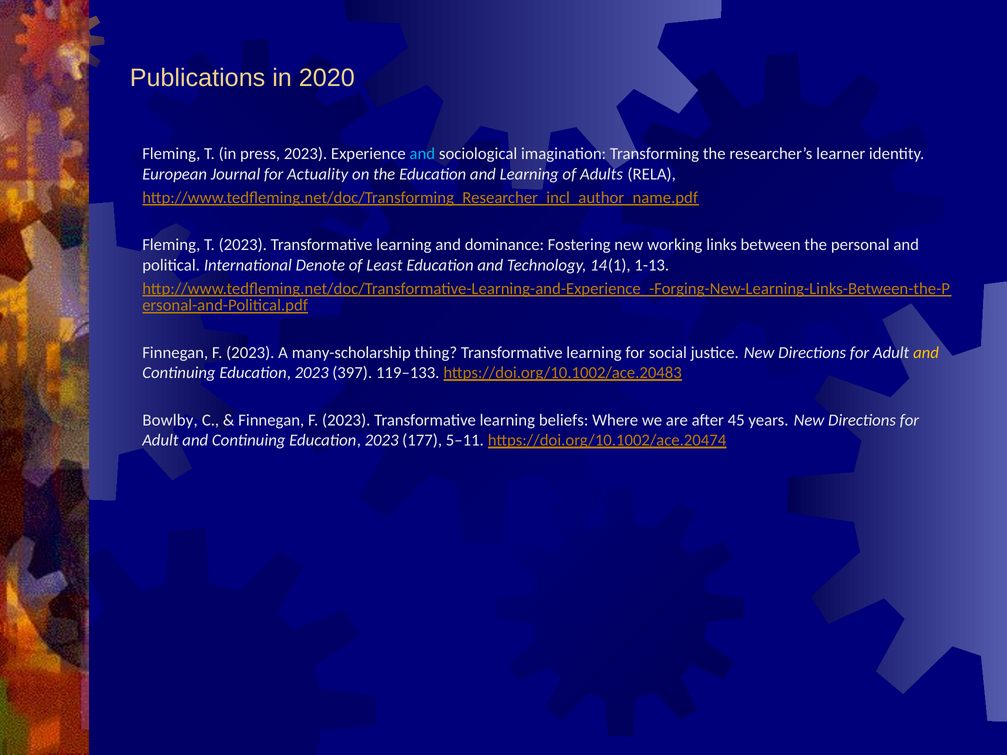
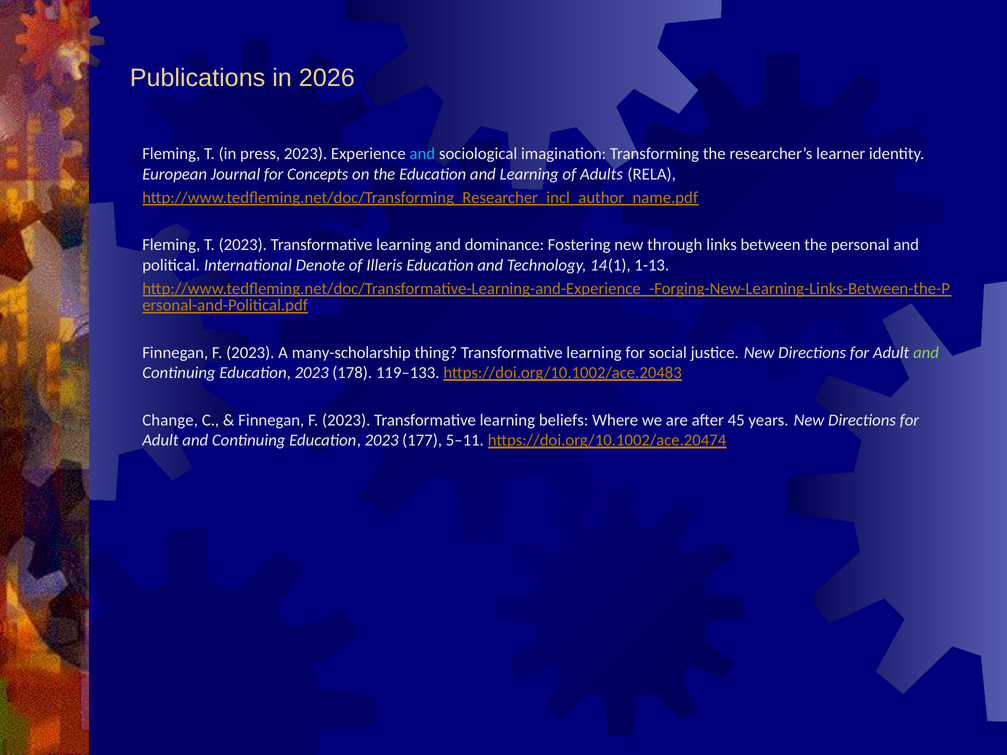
2020: 2020 -> 2026
Actuality: Actuality -> Concepts
working: working -> through
Least: Least -> Illeris
and at (926, 353) colour: yellow -> light green
397: 397 -> 178
Bowlby: Bowlby -> Change
